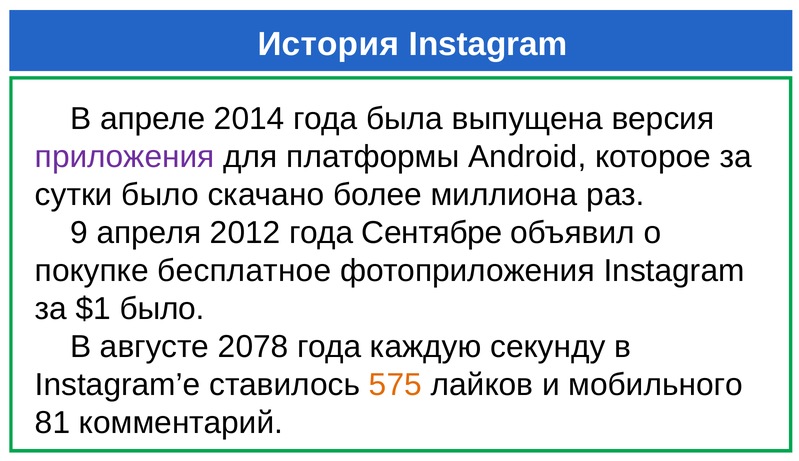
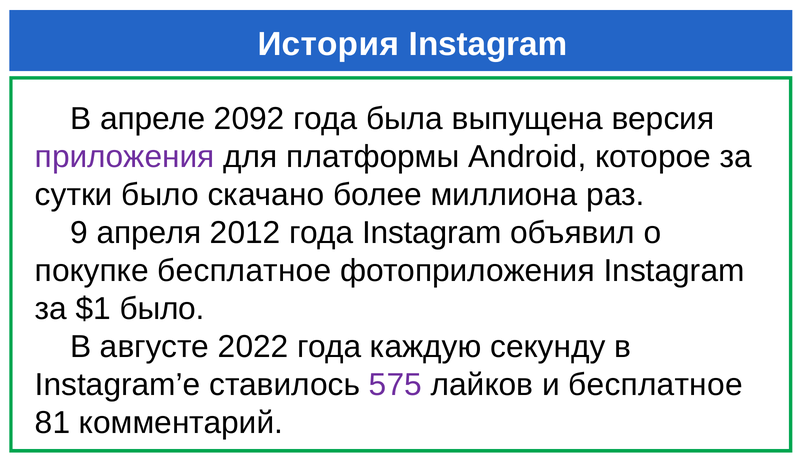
2014: 2014 -> 2092
года Сентябре: Сентябре -> Instagram
2078: 2078 -> 2022
575 colour: orange -> purple
и мобильного: мобильного -> бесплатное
